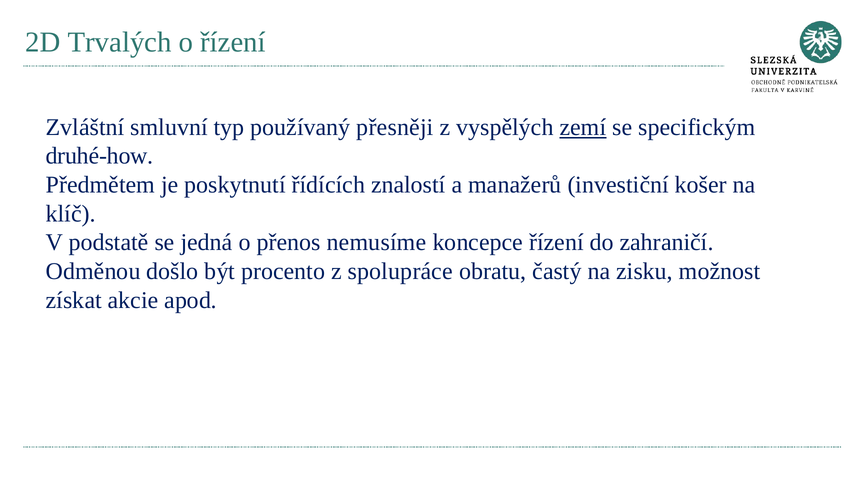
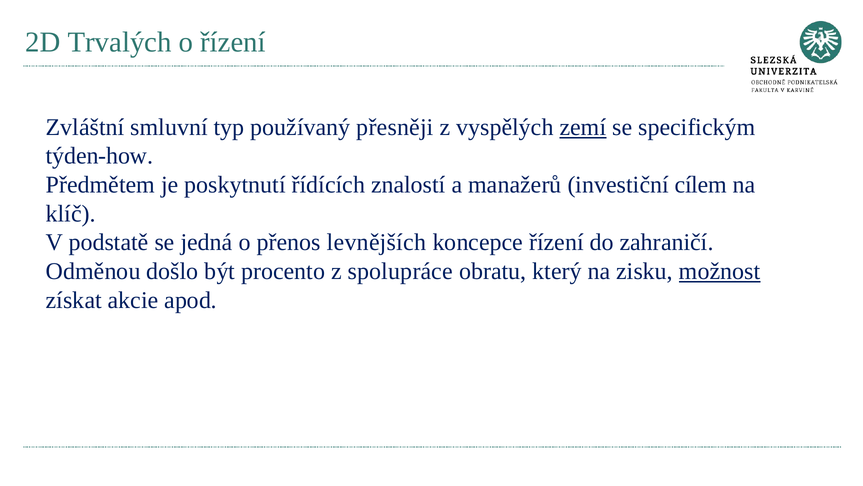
druhé-how: druhé-how -> týden-how
košer: košer -> cílem
nemusíme: nemusíme -> levnějších
častý: častý -> který
možnost underline: none -> present
